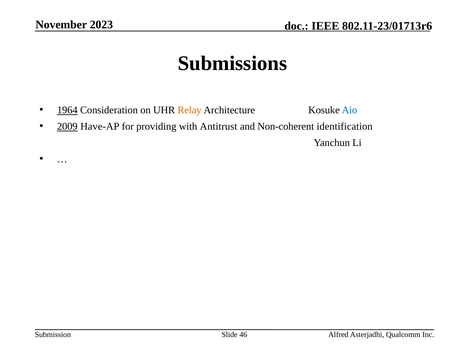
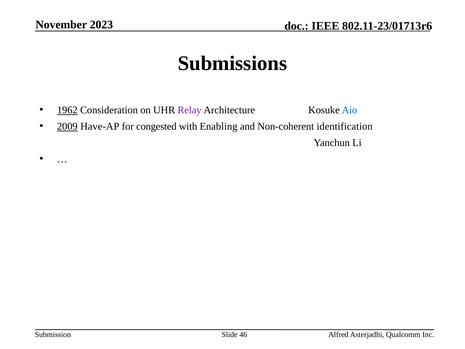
1964: 1964 -> 1962
Relay colour: orange -> purple
providing: providing -> congested
Antitrust: Antitrust -> Enabling
